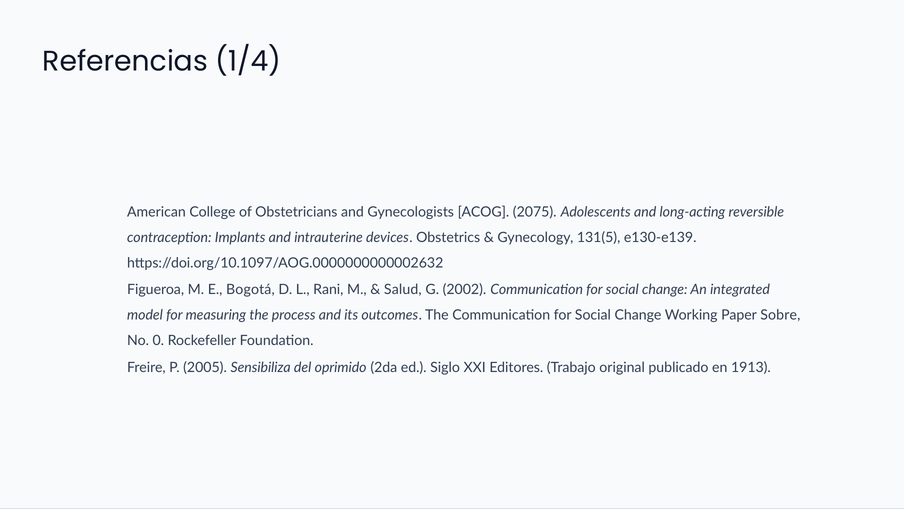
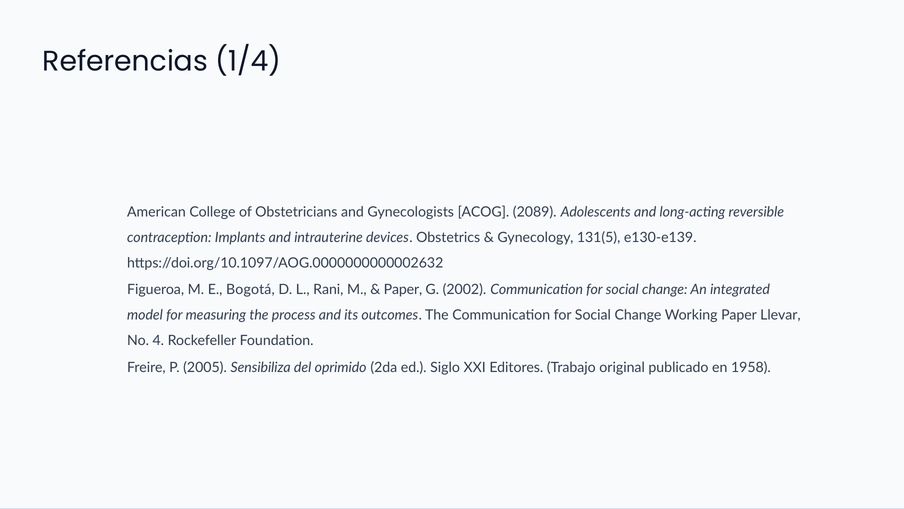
2075: 2075 -> 2089
Salud at (403, 289): Salud -> Paper
Sobre: Sobre -> Llevar
0: 0 -> 4
1913: 1913 -> 1958
